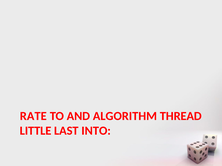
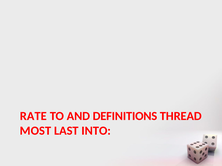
ALGORITHM: ALGORITHM -> DEFINITIONS
LITTLE: LITTLE -> MOST
